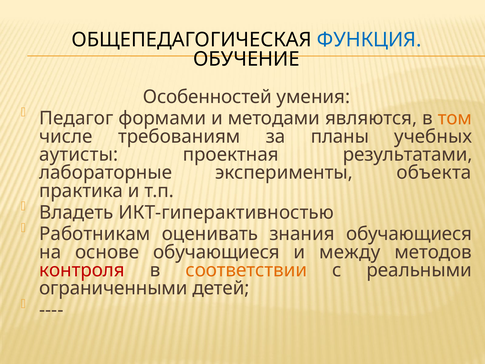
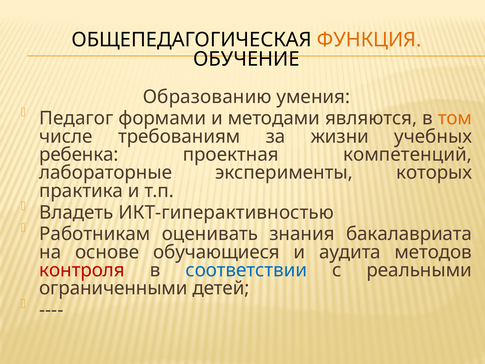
ФУНКЦИЯ colour: blue -> orange
Особенностей: Особенностей -> Образованию
планы: планы -> жизни
аутисты: аутисты -> ребенка
результатами: результатами -> компетенций
объекта: объекта -> которых
знания обучающиеся: обучающиеся -> бакалавриата
между: между -> аудита
соответствии colour: orange -> blue
